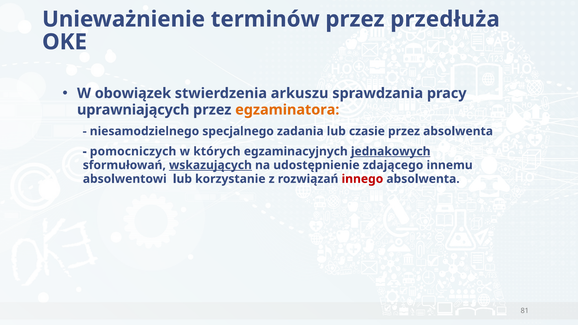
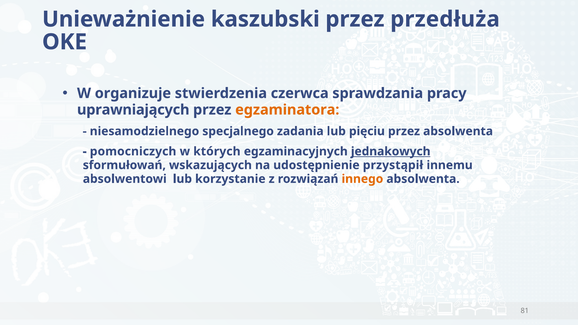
terminów: terminów -> kaszubski
obowiązek: obowiązek -> organizuje
arkuszu: arkuszu -> czerwca
czasie: czasie -> pięciu
wskazujących underline: present -> none
zdającego: zdającego -> przystąpił
innego colour: red -> orange
